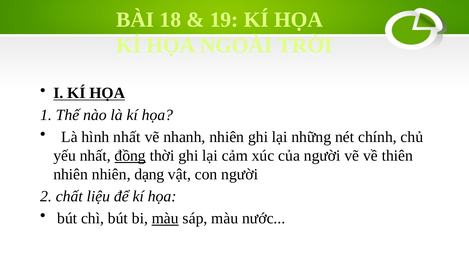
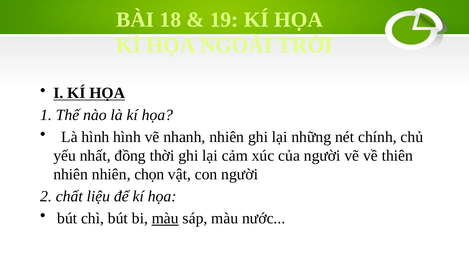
hình nhất: nhất -> hình
đồng underline: present -> none
dạng: dạng -> chọn
